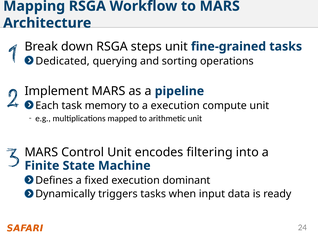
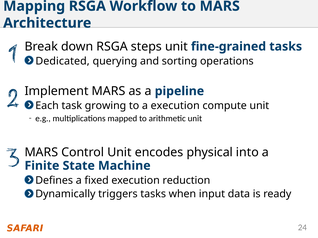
memory: memory -> growing
filtering: filtering -> physical
dominant: dominant -> reduction
